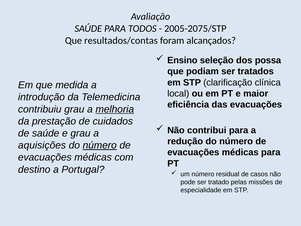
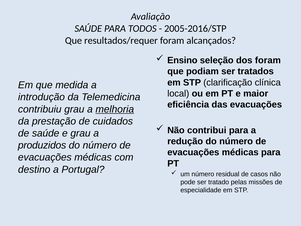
2005-2075/STP: 2005-2075/STP -> 2005-2016/STP
resultados/contas: resultados/contas -> resultados/requer
dos possa: possa -> foram
aquisições: aquisições -> produzidos
número at (100, 145) underline: present -> none
